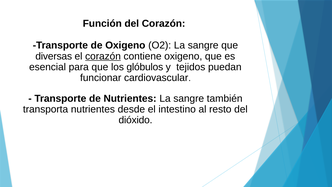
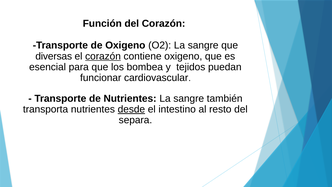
glóbulos: glóbulos -> bombea
desde underline: none -> present
dióxido: dióxido -> separa
